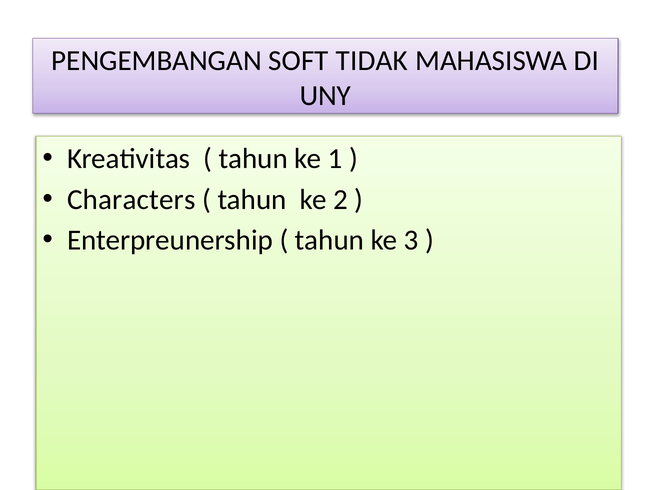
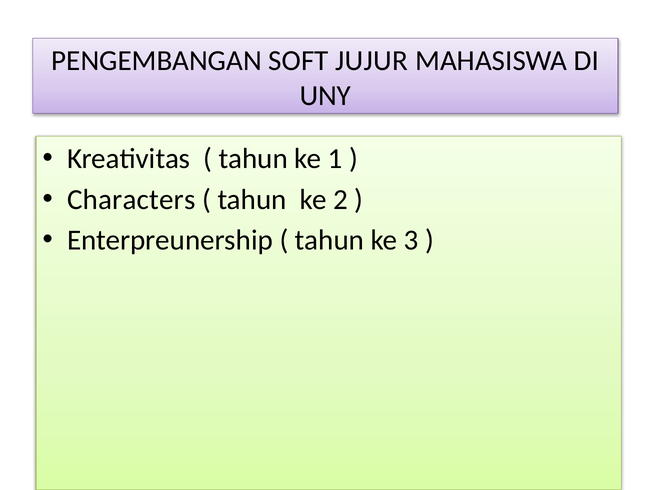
TIDAK: TIDAK -> JUJUR
